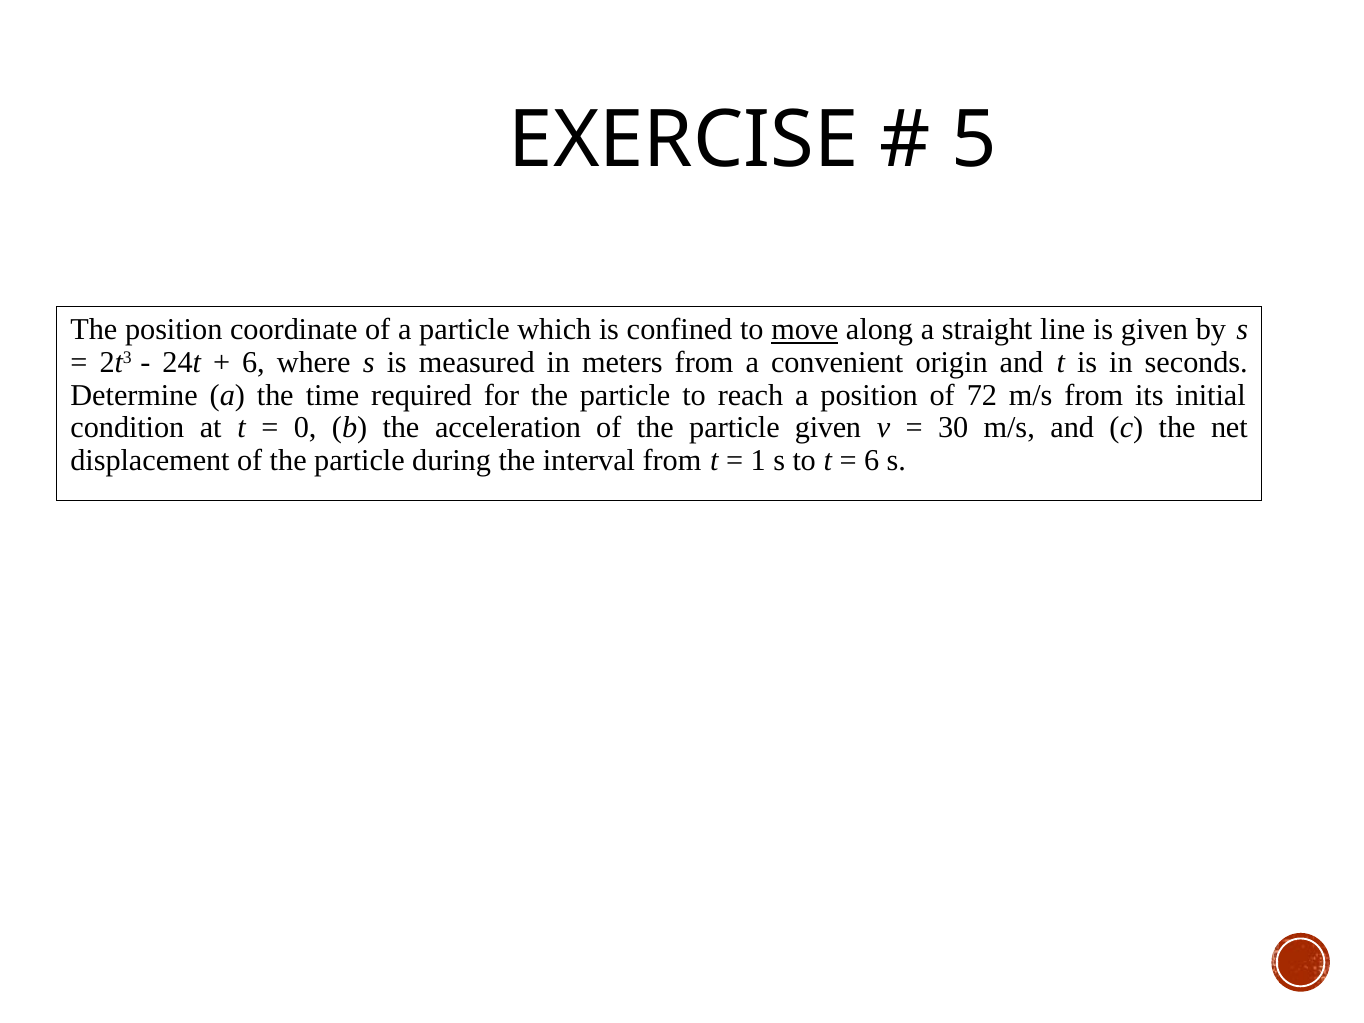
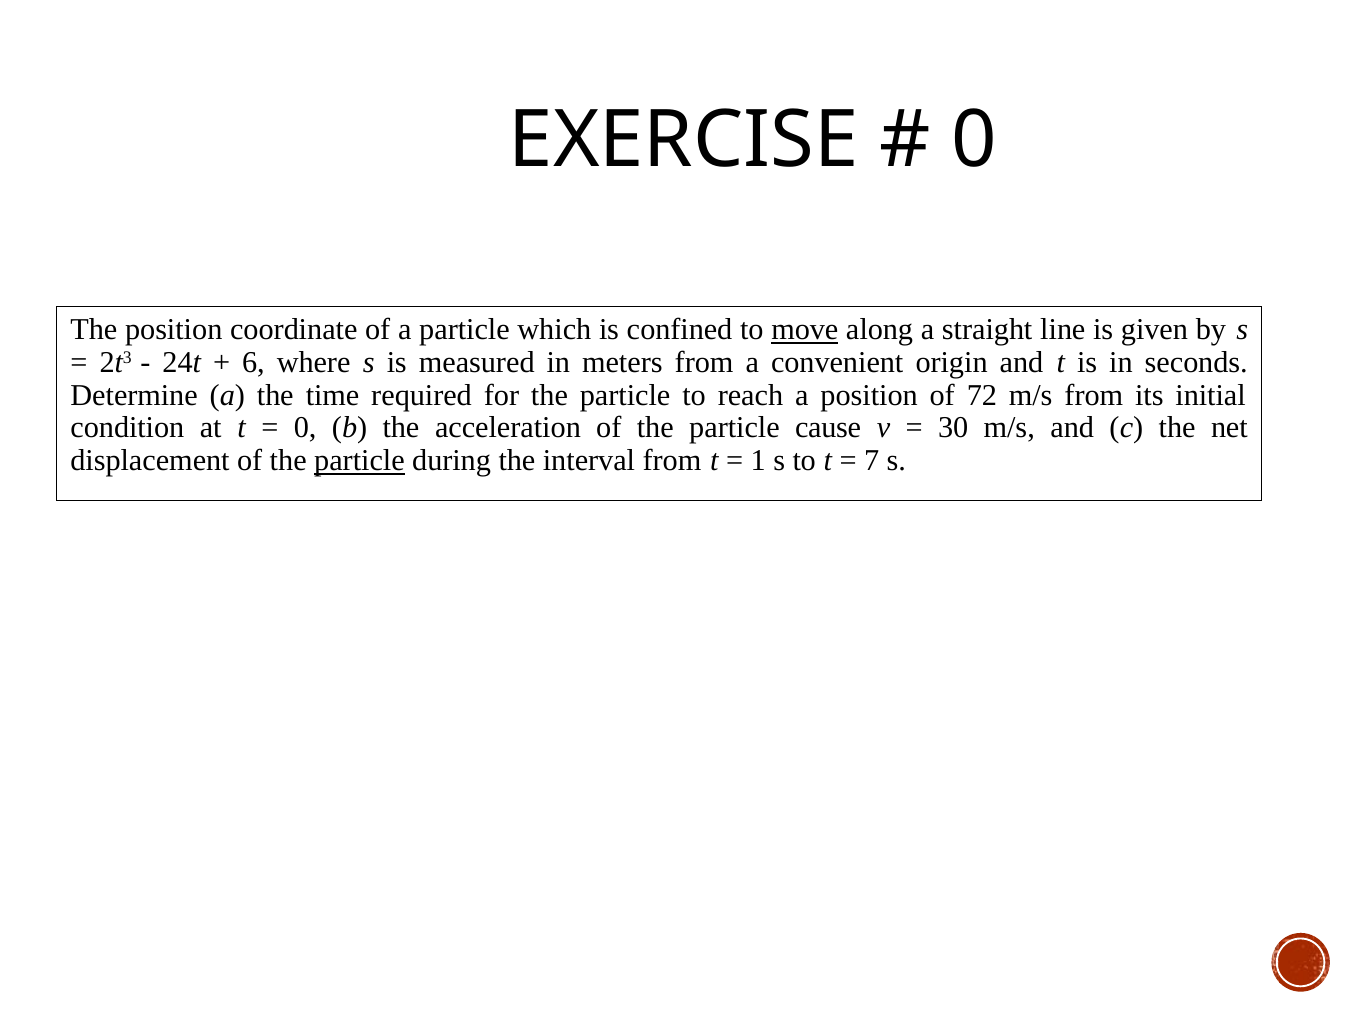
5 at (974, 140): 5 -> 0
particle given: given -> cause
particle at (359, 461) underline: none -> present
6 at (872, 461): 6 -> 7
